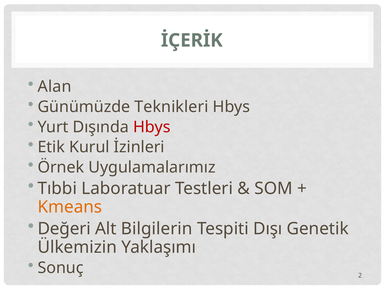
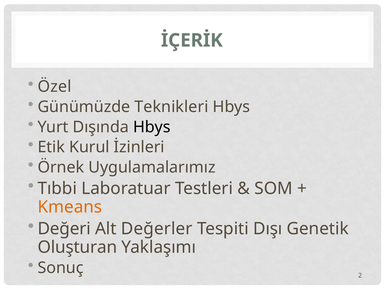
Alan: Alan -> Özel
Hbys at (152, 127) colour: red -> black
Bilgilerin: Bilgilerin -> Değerler
Ülkemizin: Ülkemizin -> Oluşturan
